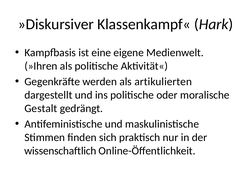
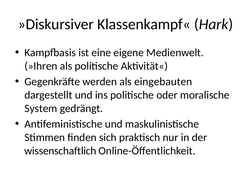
artikulierten: artikulierten -> eingebauten
Gestalt: Gestalt -> System
